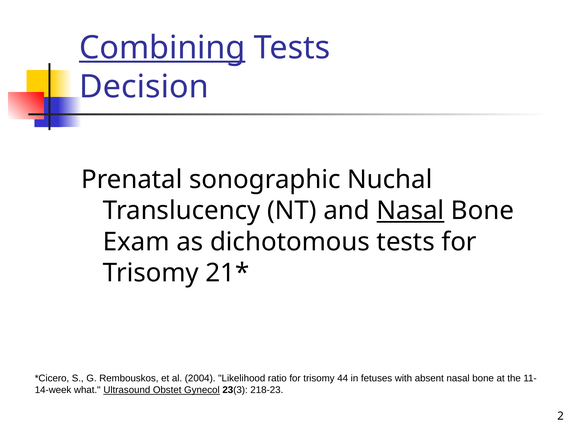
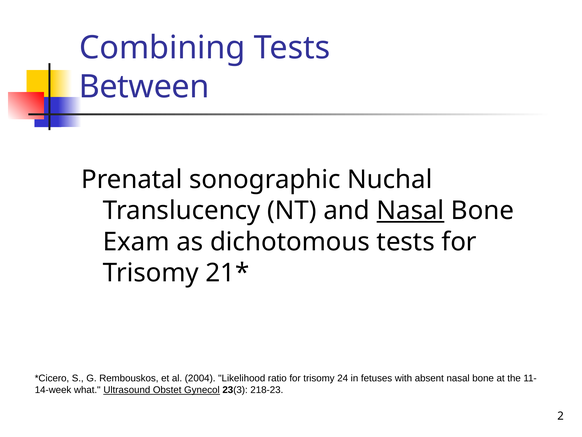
Combining underline: present -> none
Decision: Decision -> Between
44: 44 -> 24
